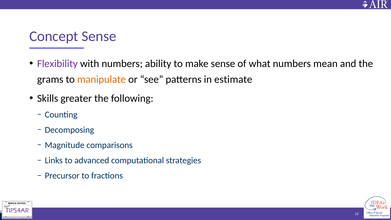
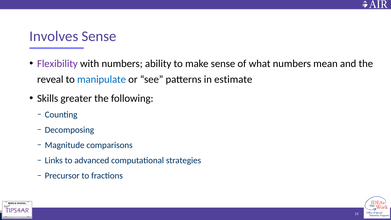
Concept: Concept -> Involves
grams: grams -> reveal
manipulate colour: orange -> blue
